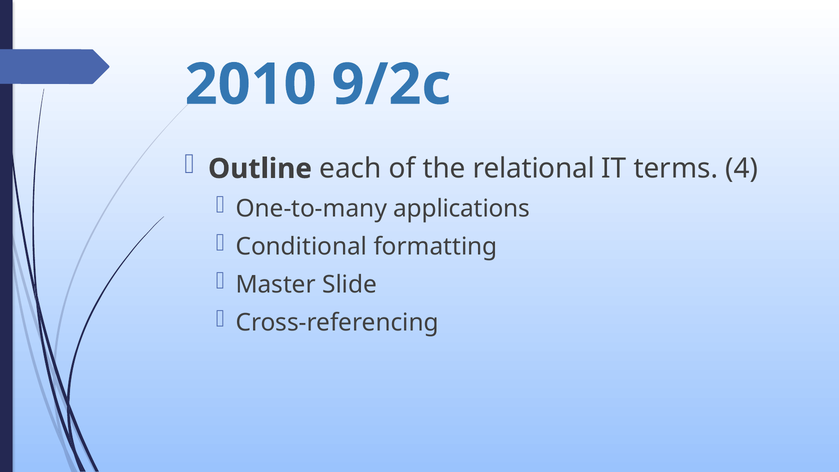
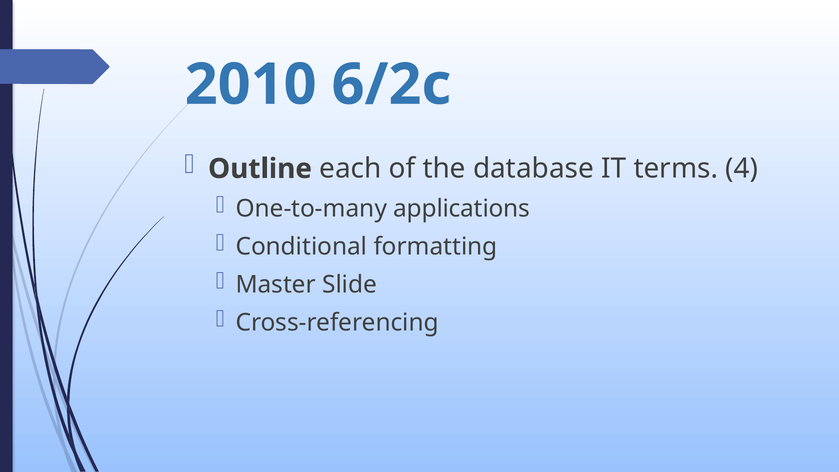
9/2c: 9/2c -> 6/2c
relational: relational -> database
